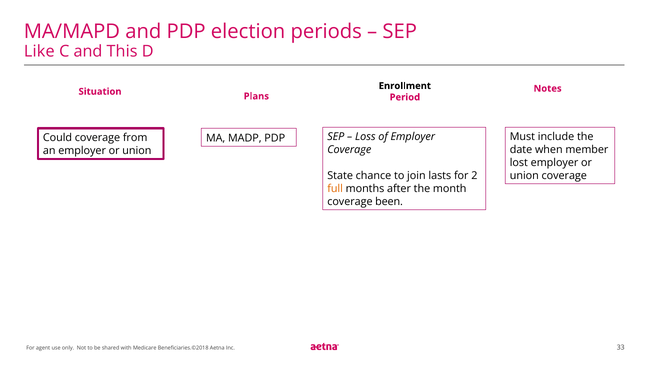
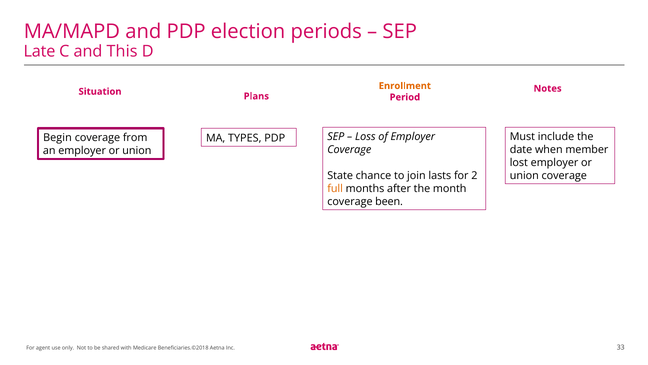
Like: Like -> Late
Enrollment colour: black -> orange
Could: Could -> Begin
MADP: MADP -> TYPES
